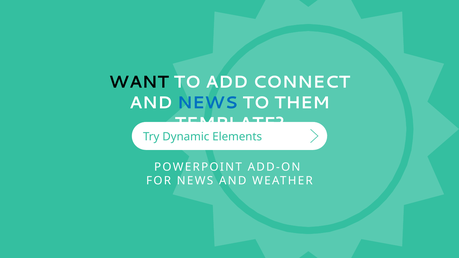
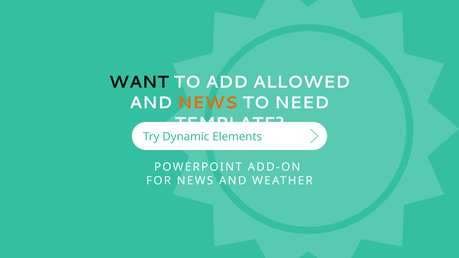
CONNECT: CONNECT -> ALLOWED
NEWS at (207, 103) colour: blue -> orange
THEM: THEM -> NEED
